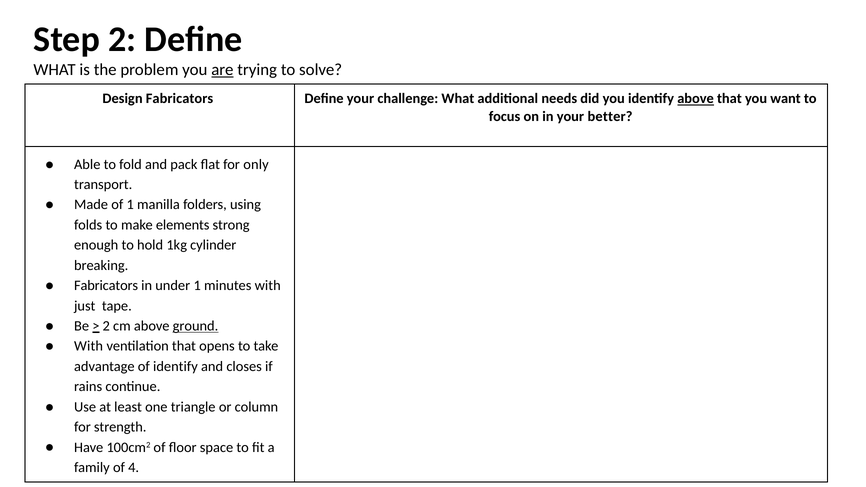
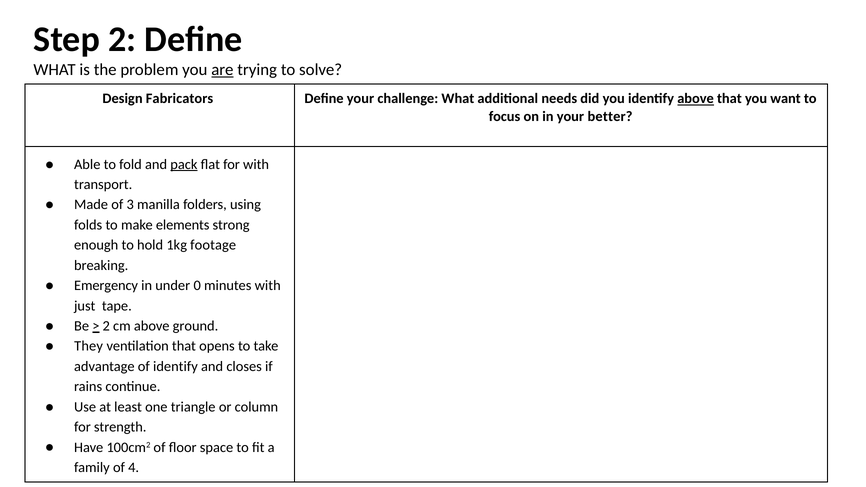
pack underline: none -> present
for only: only -> with
of 1: 1 -> 3
cylinder: cylinder -> footage
Fabricators at (106, 286): Fabricators -> Emergency
under 1: 1 -> 0
ground underline: present -> none
With at (89, 346): With -> They
